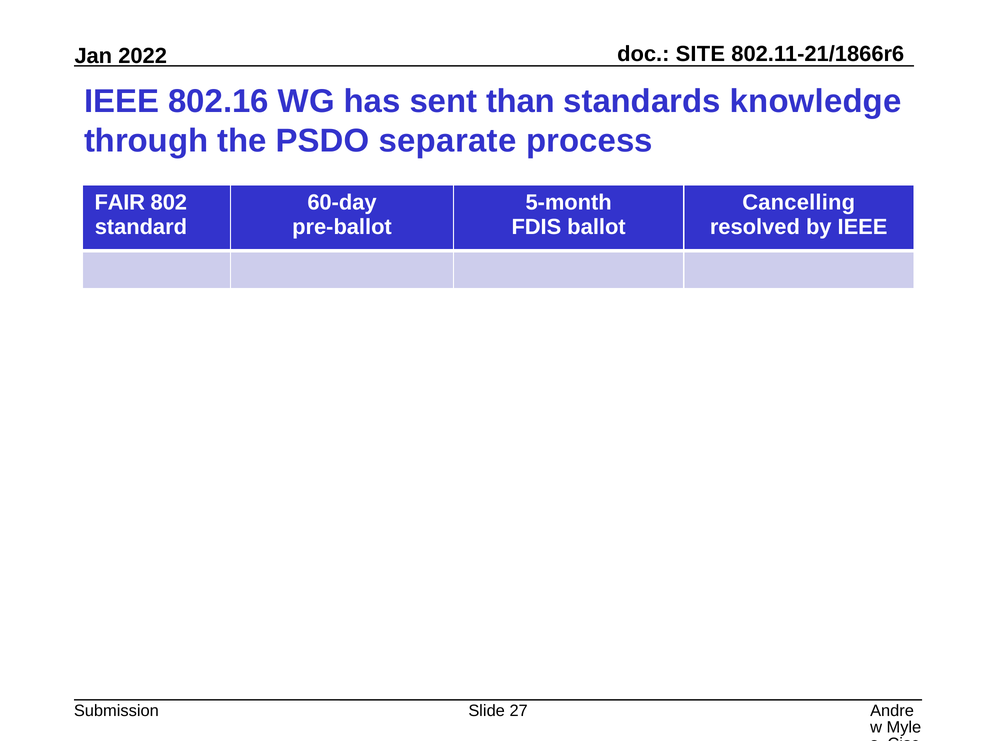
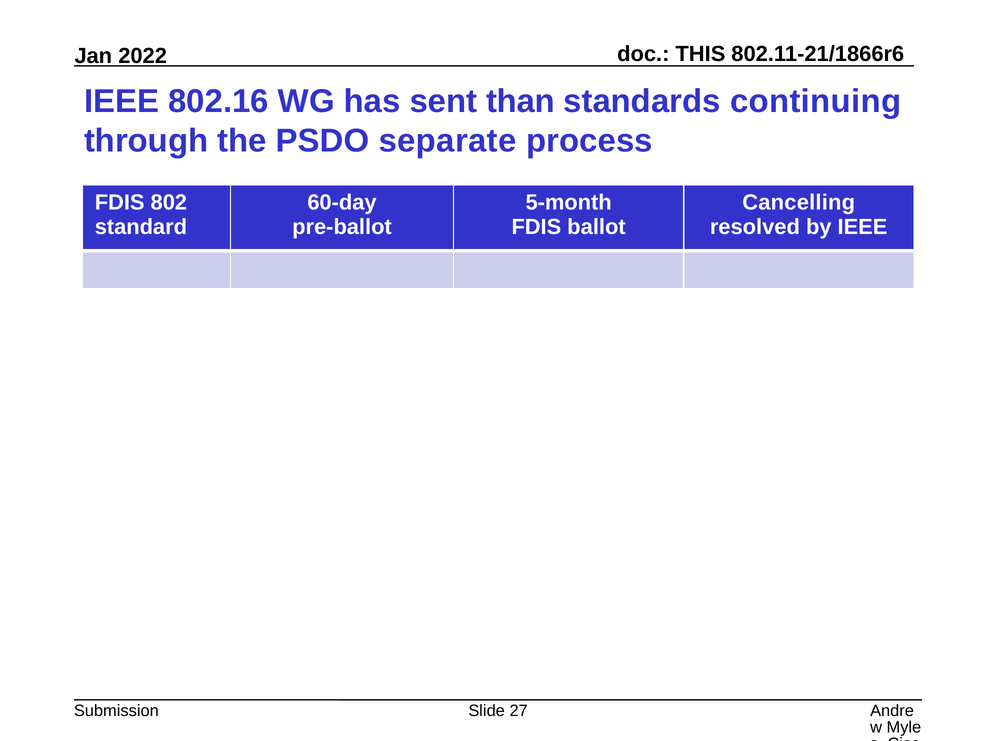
SITE: SITE -> THIS
knowledge: knowledge -> continuing
FAIR at (120, 202): FAIR -> FDIS
